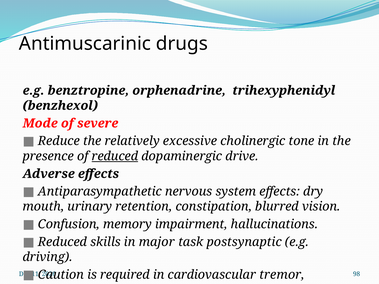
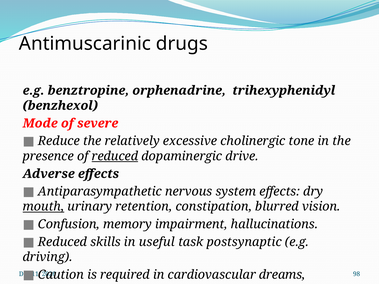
mouth underline: none -> present
major: major -> useful
tremor: tremor -> dreams
